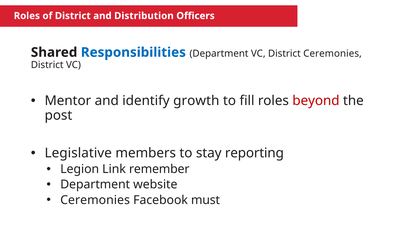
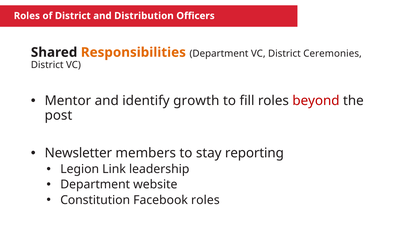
Responsibilities colour: blue -> orange
Legislative: Legislative -> Newsletter
remember: remember -> leadership
Ceremonies at (95, 200): Ceremonies -> Constitution
Facebook must: must -> roles
